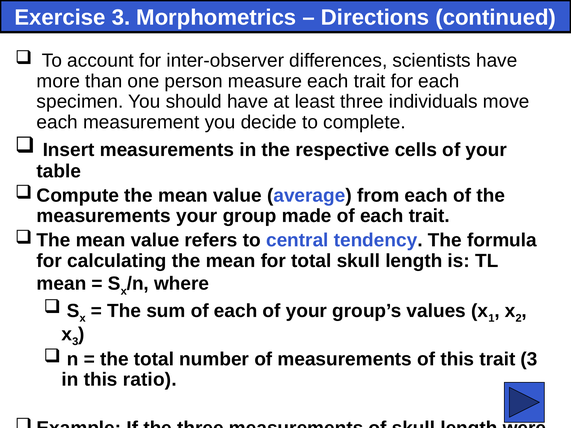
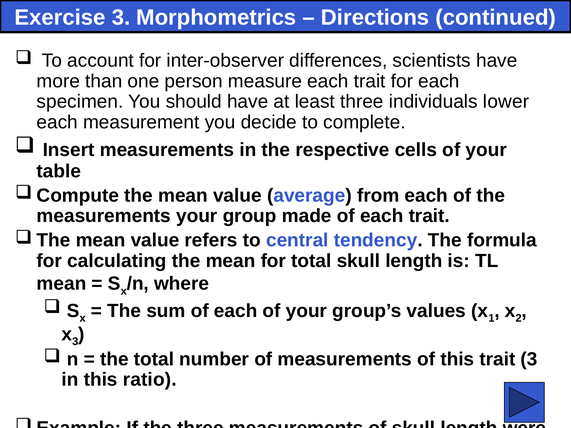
move: move -> lower
